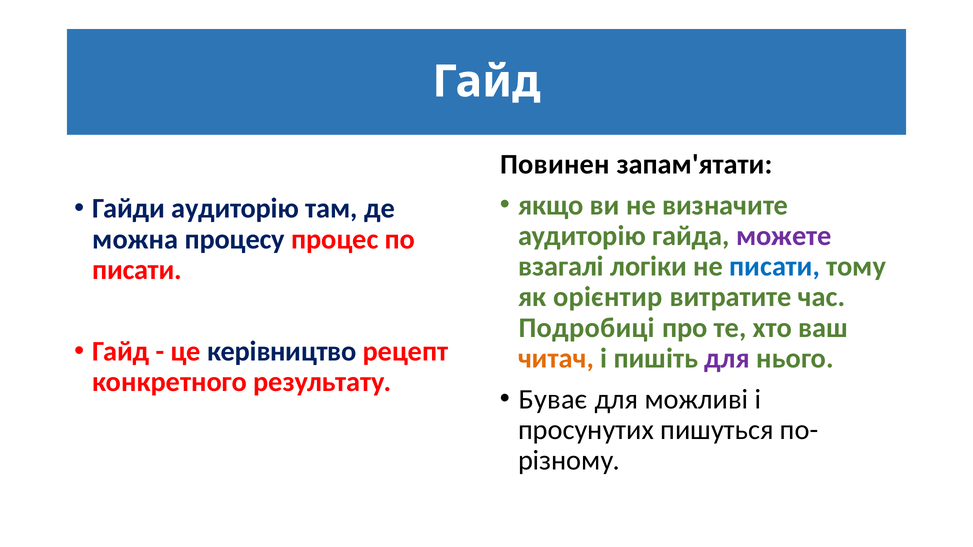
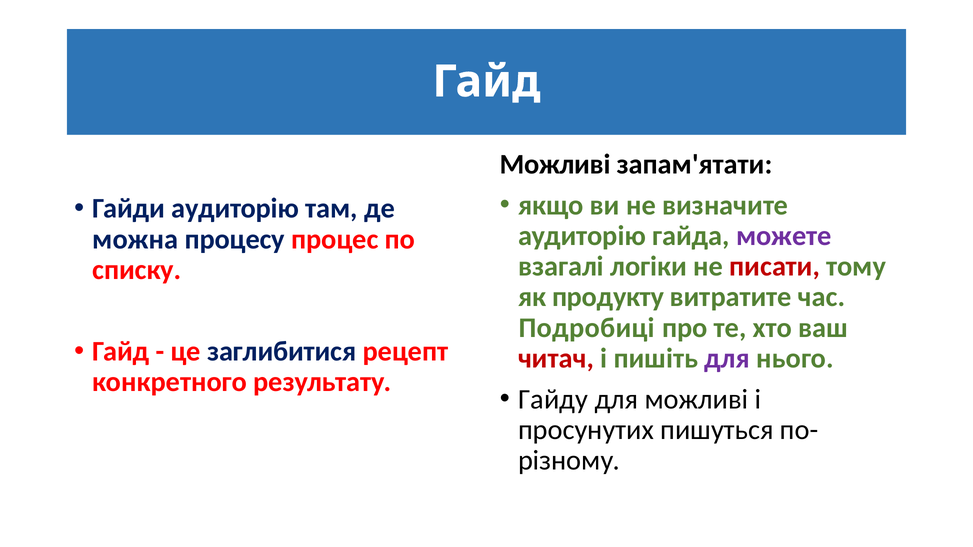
Повинен at (555, 165): Повинен -> Можливі
писати at (775, 267) colour: blue -> red
писати at (137, 270): писати -> списку
орієнтир: орієнтир -> продукту
керівництво: керівництво -> заглибитися
читач colour: orange -> red
Буває: Буває -> Гайду
